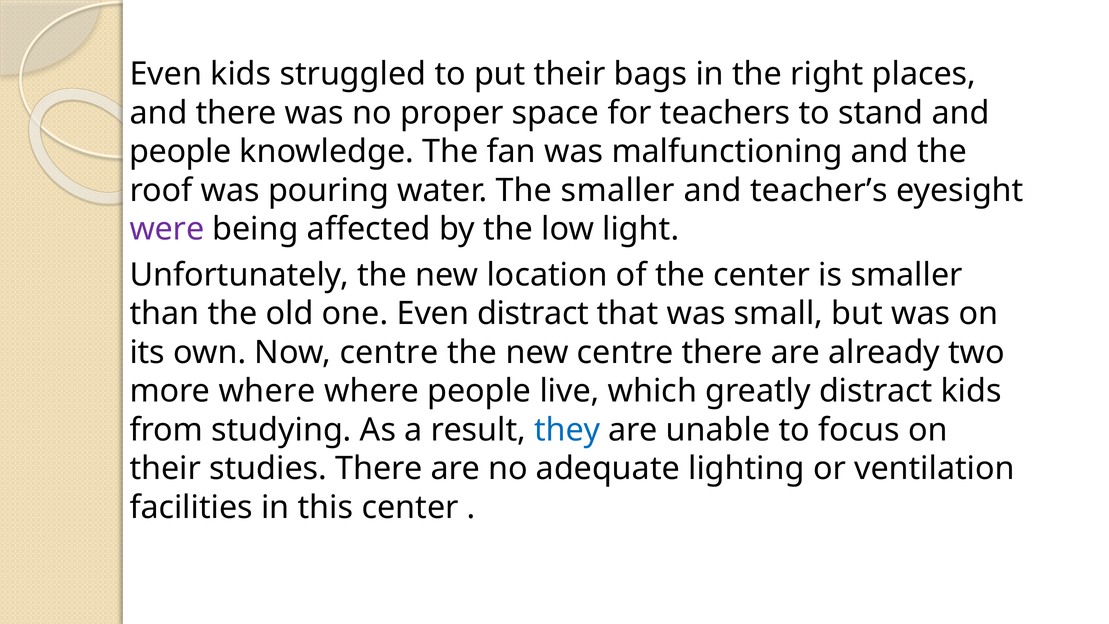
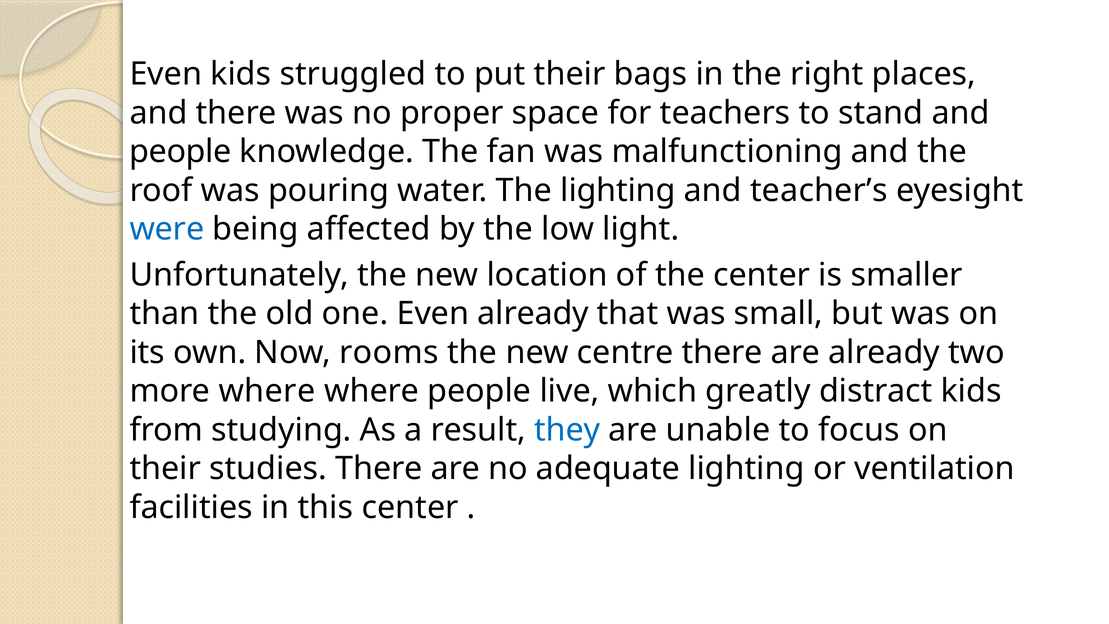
The smaller: smaller -> lighting
were colour: purple -> blue
Even distract: distract -> already
Now centre: centre -> rooms
